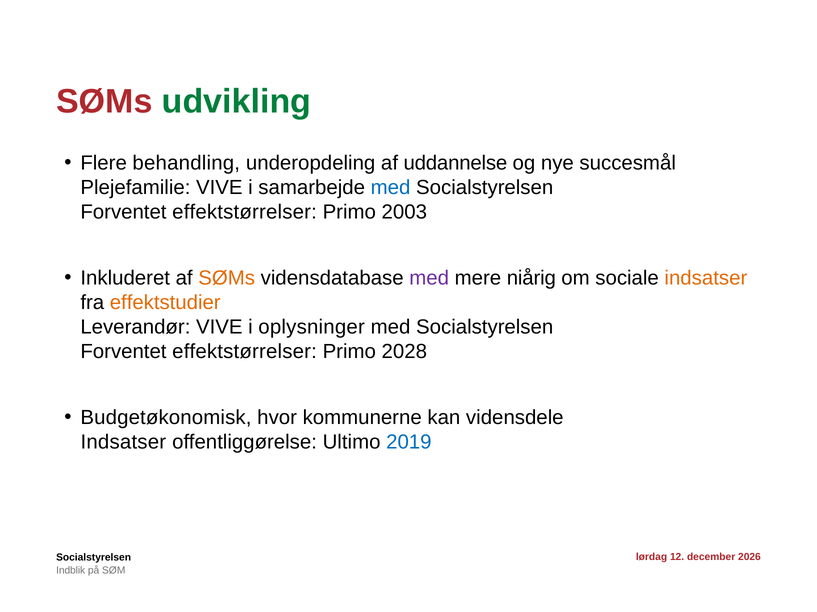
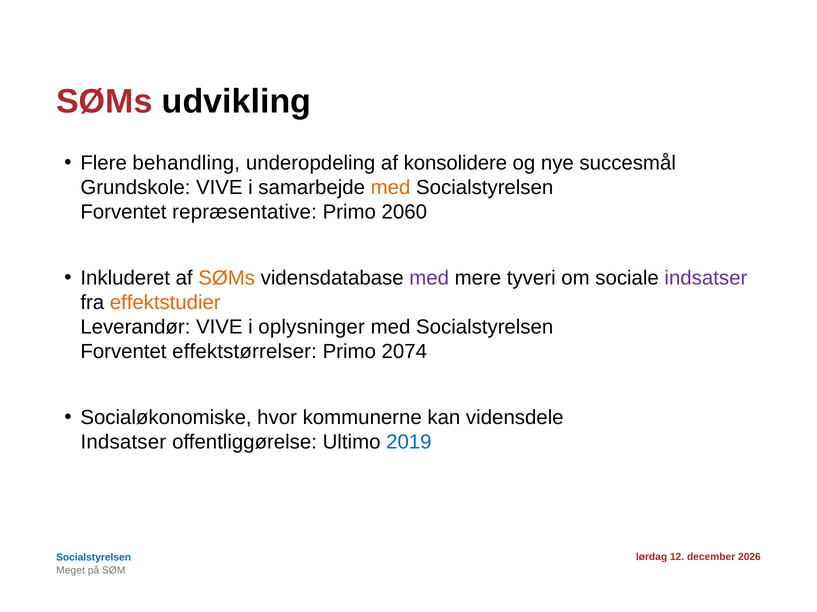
udvikling colour: green -> black
uddannelse: uddannelse -> konsolidere
Plejefamilie: Plejefamilie -> Grundskole
med at (391, 188) colour: blue -> orange
effektstørrelser at (245, 212): effektstørrelser -> repræsentative
2003: 2003 -> 2060
niårig: niårig -> tyveri
indsatser at (706, 278) colour: orange -> purple
2028: 2028 -> 2074
Budgetøkonomisk: Budgetøkonomisk -> Socialøkonomiske
Socialstyrelsen at (94, 558) colour: black -> blue
Indblik: Indblik -> Meget
